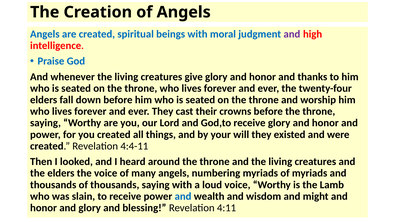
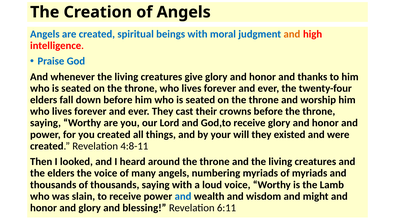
and at (292, 34) colour: purple -> orange
4:4-11: 4:4-11 -> 4:8-11
4:11: 4:11 -> 6:11
